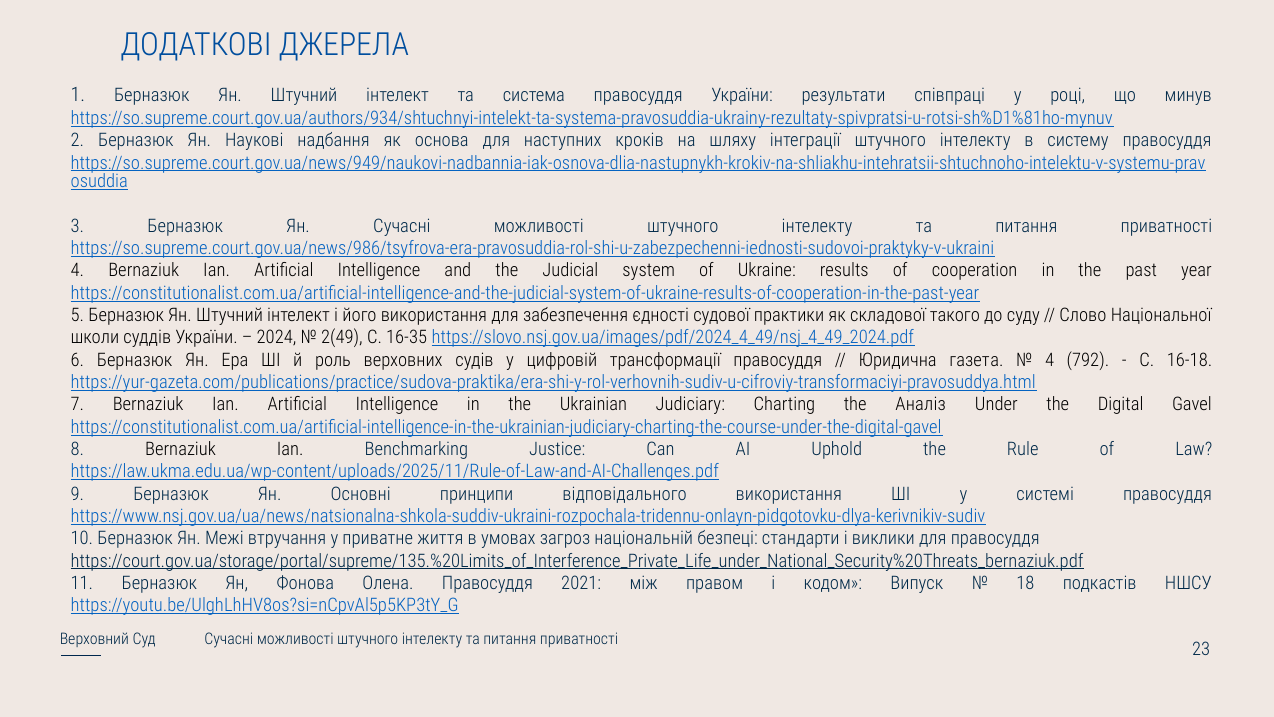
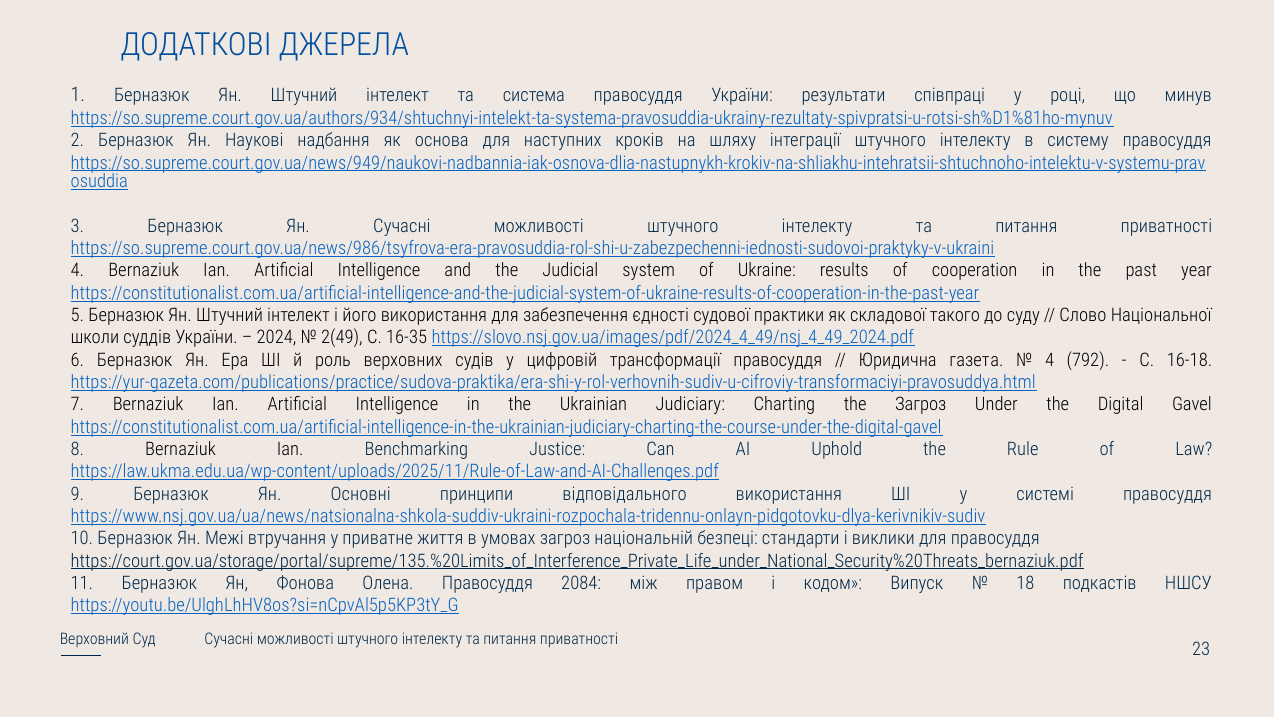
the Аналіз: Аналіз -> Загроз
2021: 2021 -> 2084
